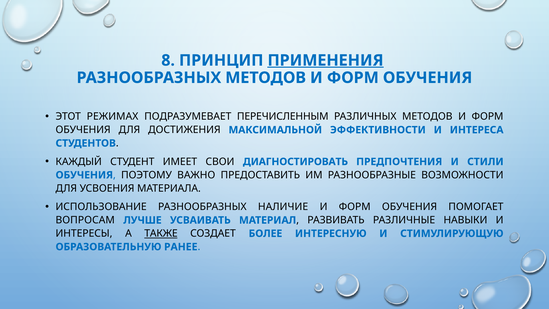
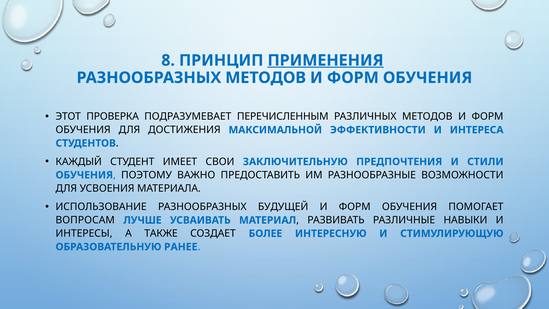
РЕЖИМАХ: РЕЖИМАХ -> ПРОВЕРКА
ДИАГНОСТИРОВАТЬ: ДИАГНОСТИРОВАТЬ -> ЗАКЛЮЧИТЕЛЬНУЮ
НАЛИЧИЕ: НАЛИЧИЕ -> БУДУЩЕЙ
ТАКЖЕ underline: present -> none
